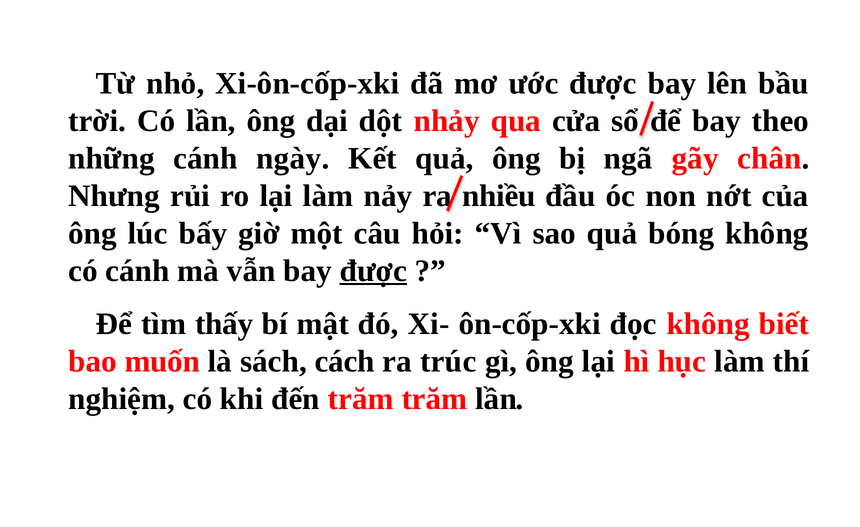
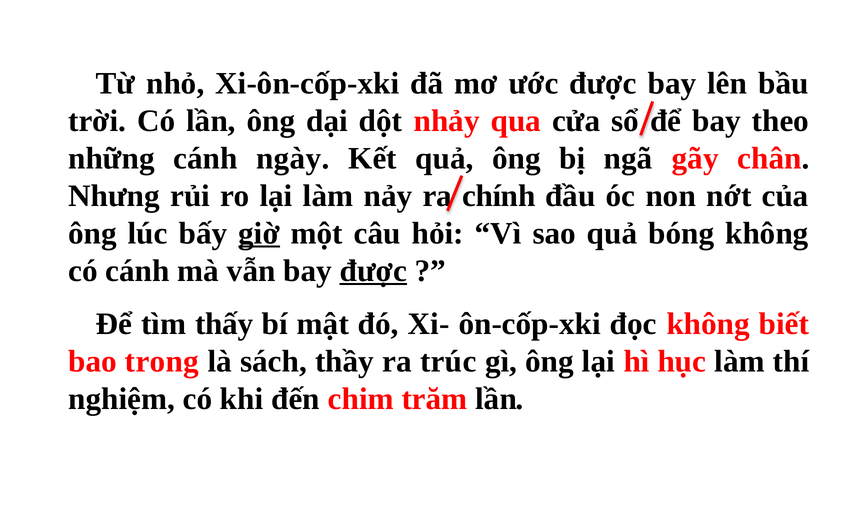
nhiều: nhiều -> chính
giờ underline: none -> present
muốn: muốn -> trong
cách: cách -> thầy
đến trăm: trăm -> chim
